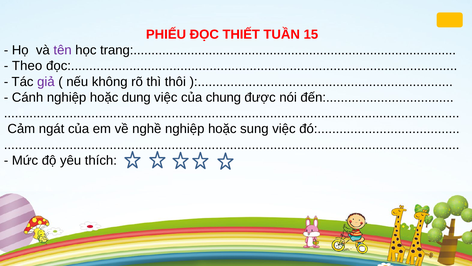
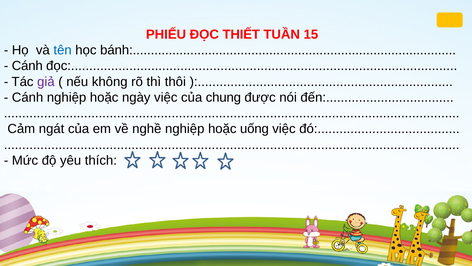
tên colour: purple -> blue
trang: trang -> bánh
Theo at (27, 66): Theo -> Cánh
dung: dung -> ngày
sung: sung -> uống
